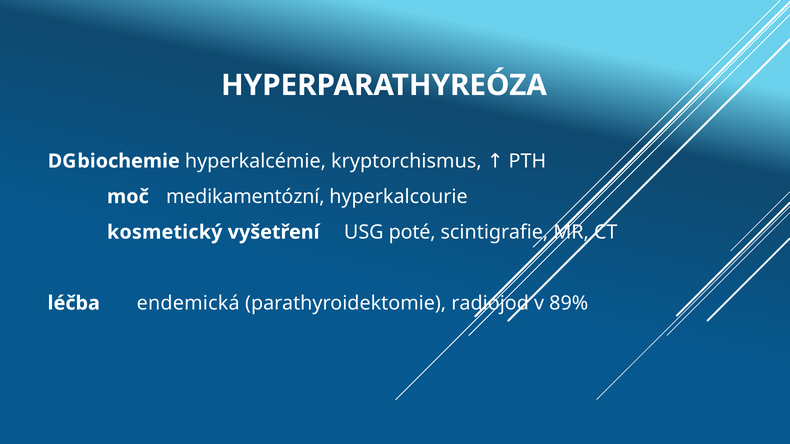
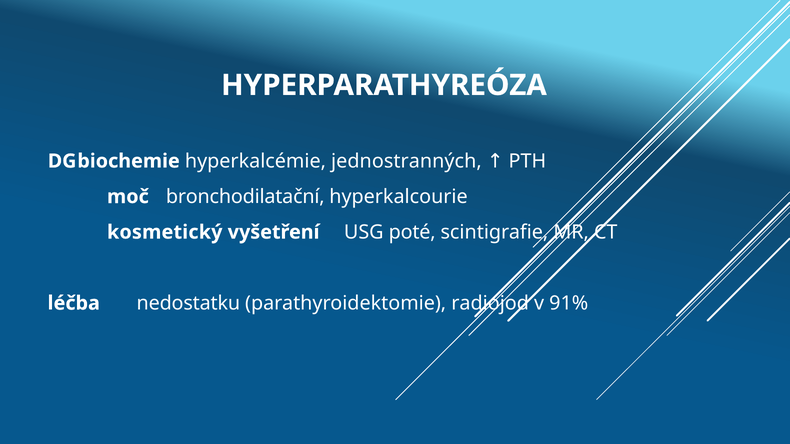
kryptorchismus: kryptorchismus -> jednostranných
medikamentózní: medikamentózní -> bronchodilatační
endemická: endemická -> nedostatku
89%: 89% -> 91%
